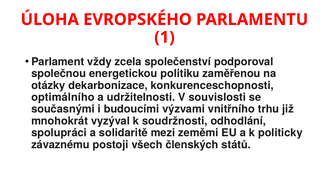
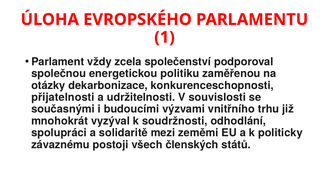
optimálního: optimálního -> přijatelnosti
